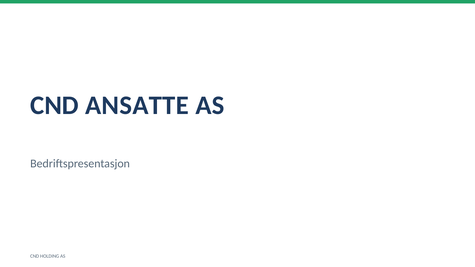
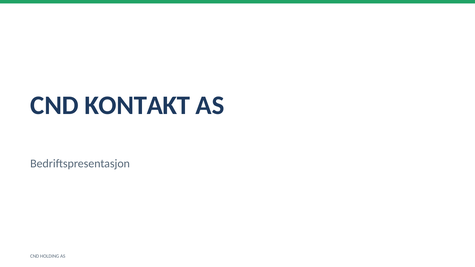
ANSATTE: ANSATTE -> KONTAKT
